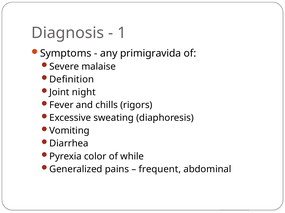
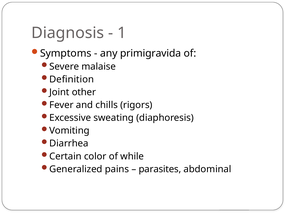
night: night -> other
Pyrexia: Pyrexia -> Certain
frequent: frequent -> parasites
